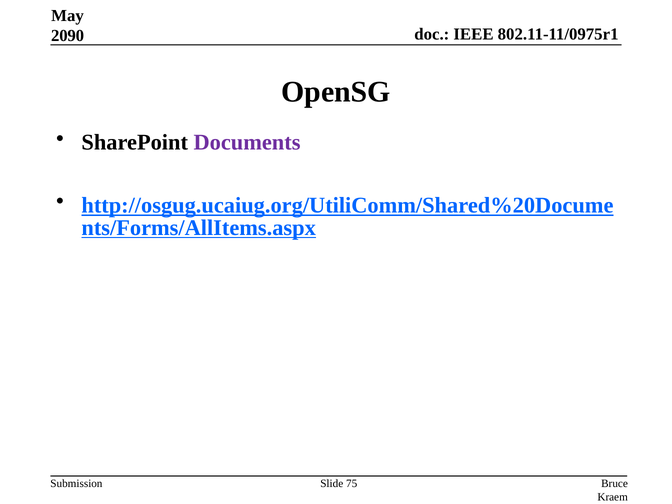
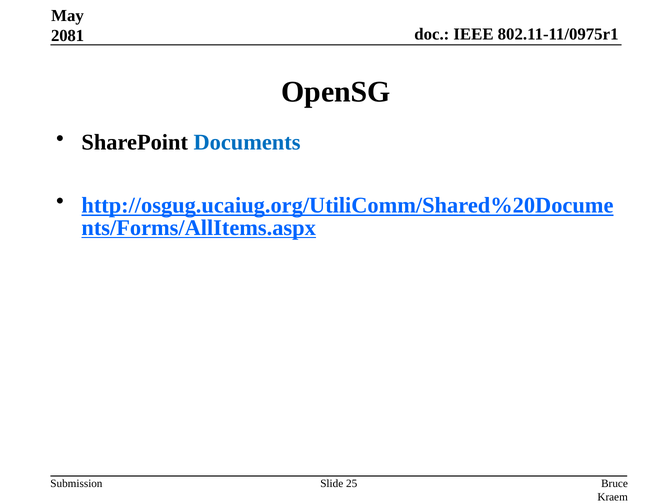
2090: 2090 -> 2081
Documents colour: purple -> blue
75: 75 -> 25
